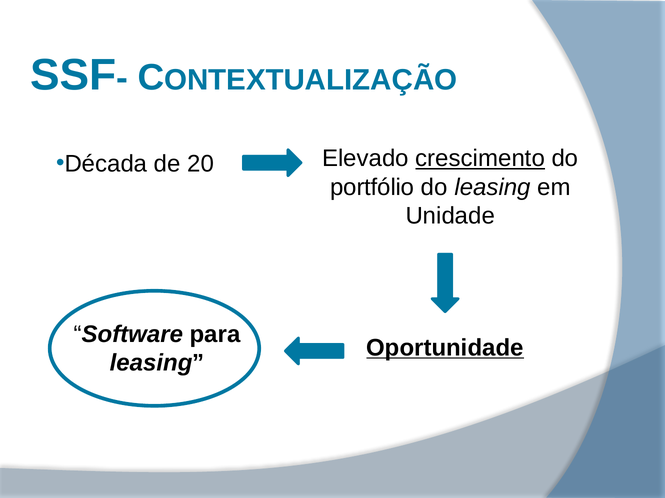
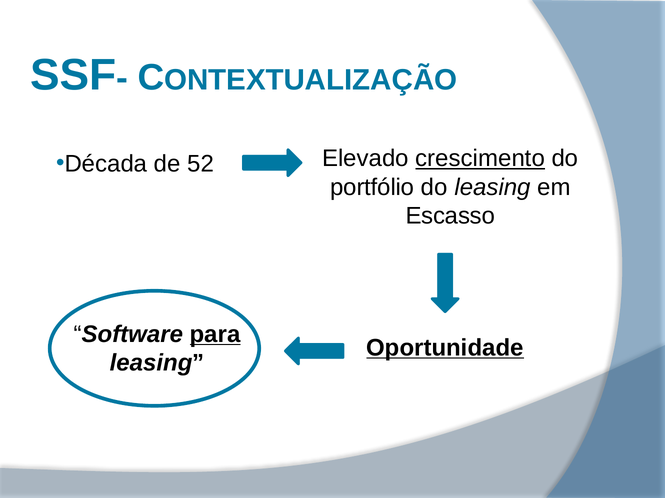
20: 20 -> 52
Unidade: Unidade -> Escasso
para underline: none -> present
